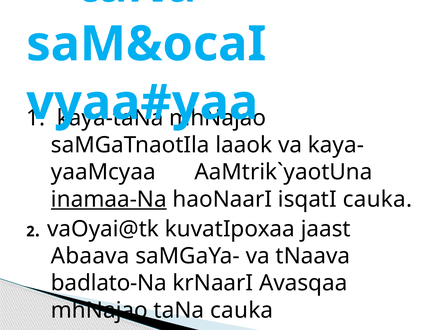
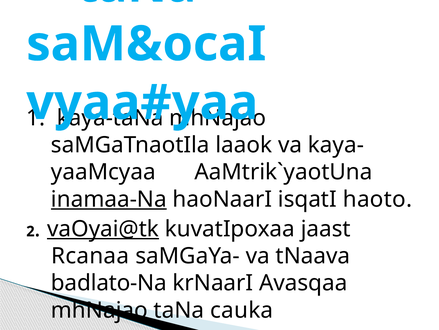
isqatI cauka: cauka -> haoto
vaOyai@tk underline: none -> present
Abaava: Abaava -> Rcanaa
